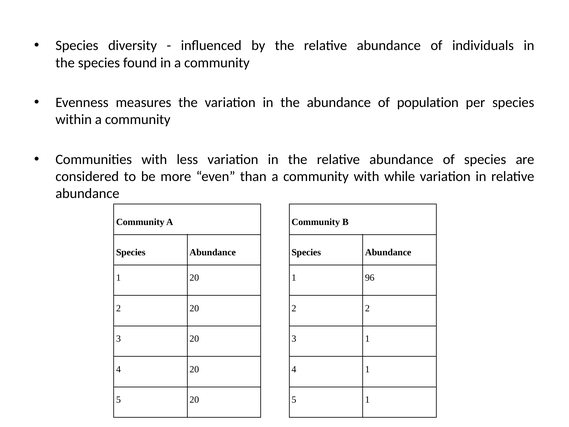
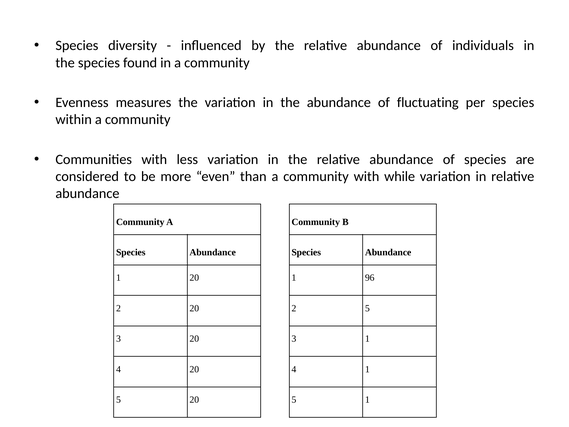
population: population -> fluctuating
2 2: 2 -> 5
